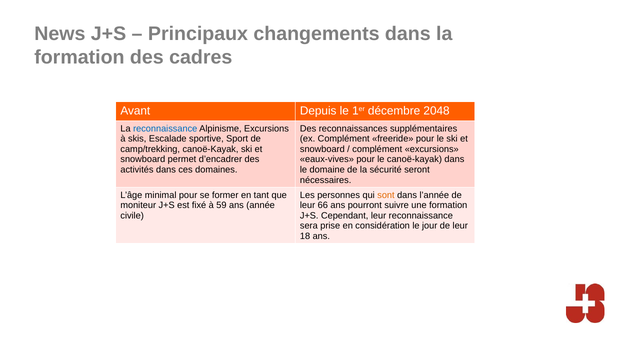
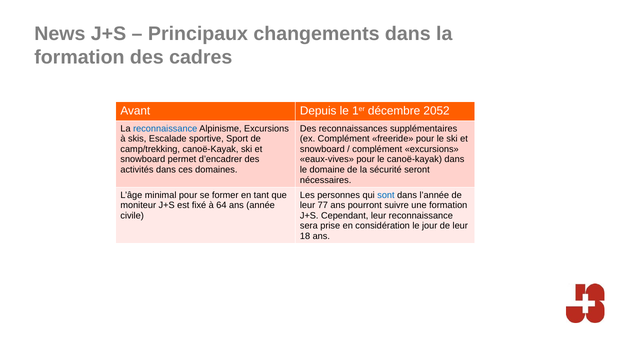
2048: 2048 -> 2052
sont colour: orange -> blue
59: 59 -> 64
66: 66 -> 77
